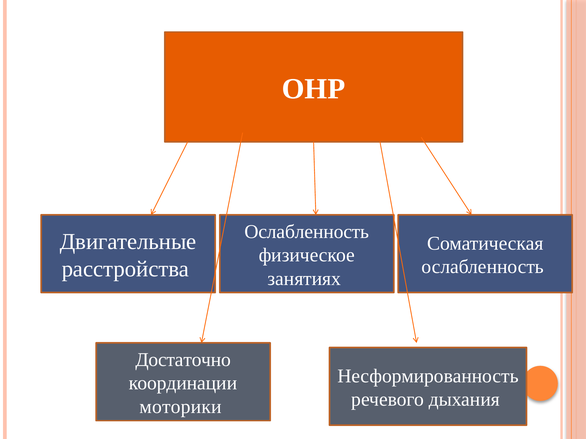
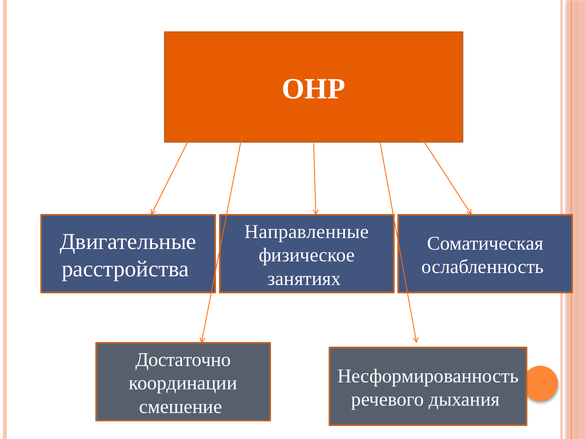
Ослабленность at (307, 232): Ослабленность -> Направленные
моторики: моторики -> смешение
